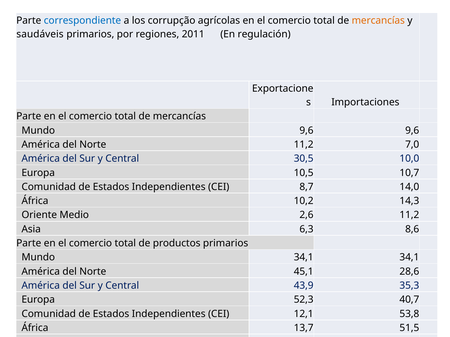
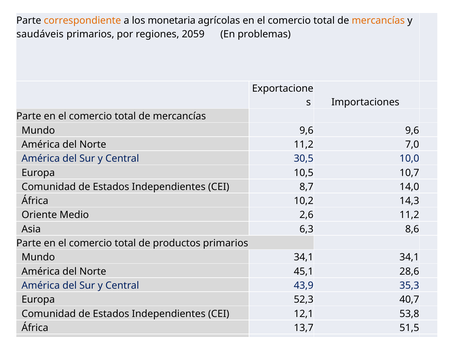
correspondiente colour: blue -> orange
corrupção: corrupção -> monetaria
2011: 2011 -> 2059
regulación: regulación -> problemas
